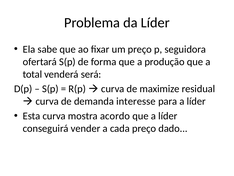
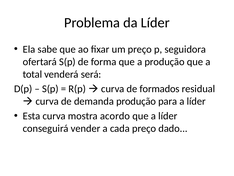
maximize: maximize -> formados
demanda interesse: interesse -> produção
